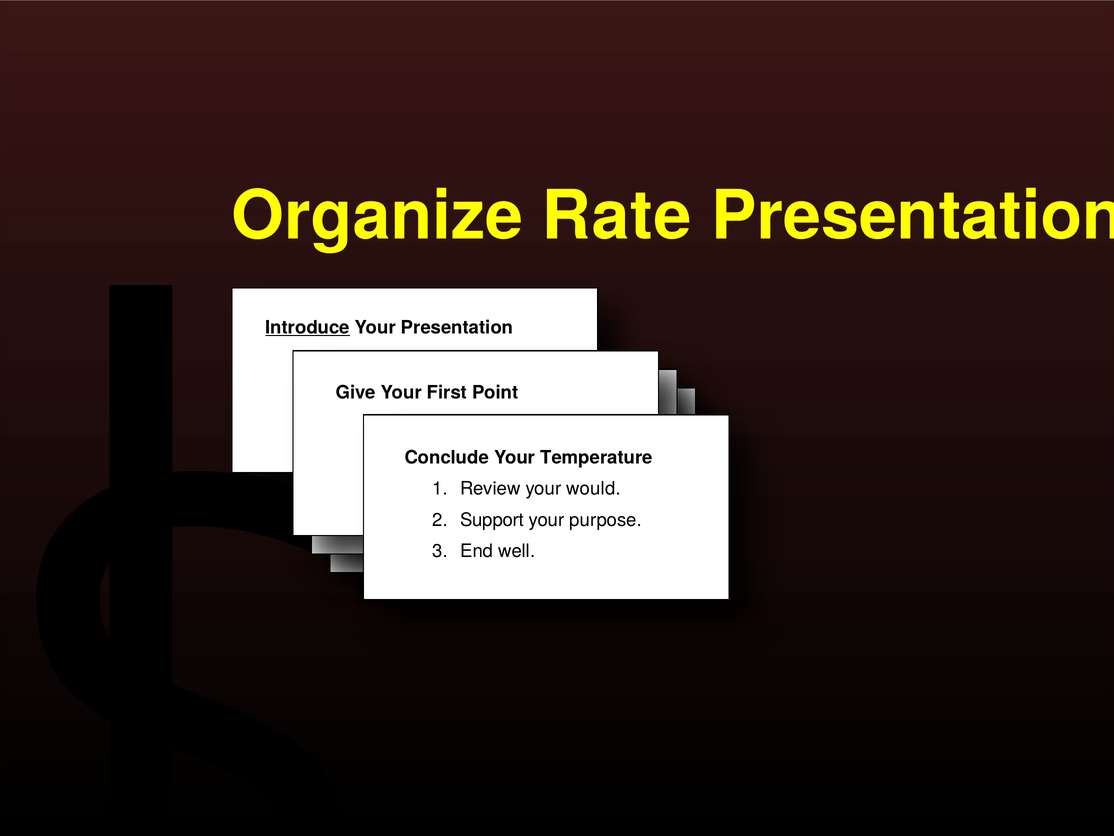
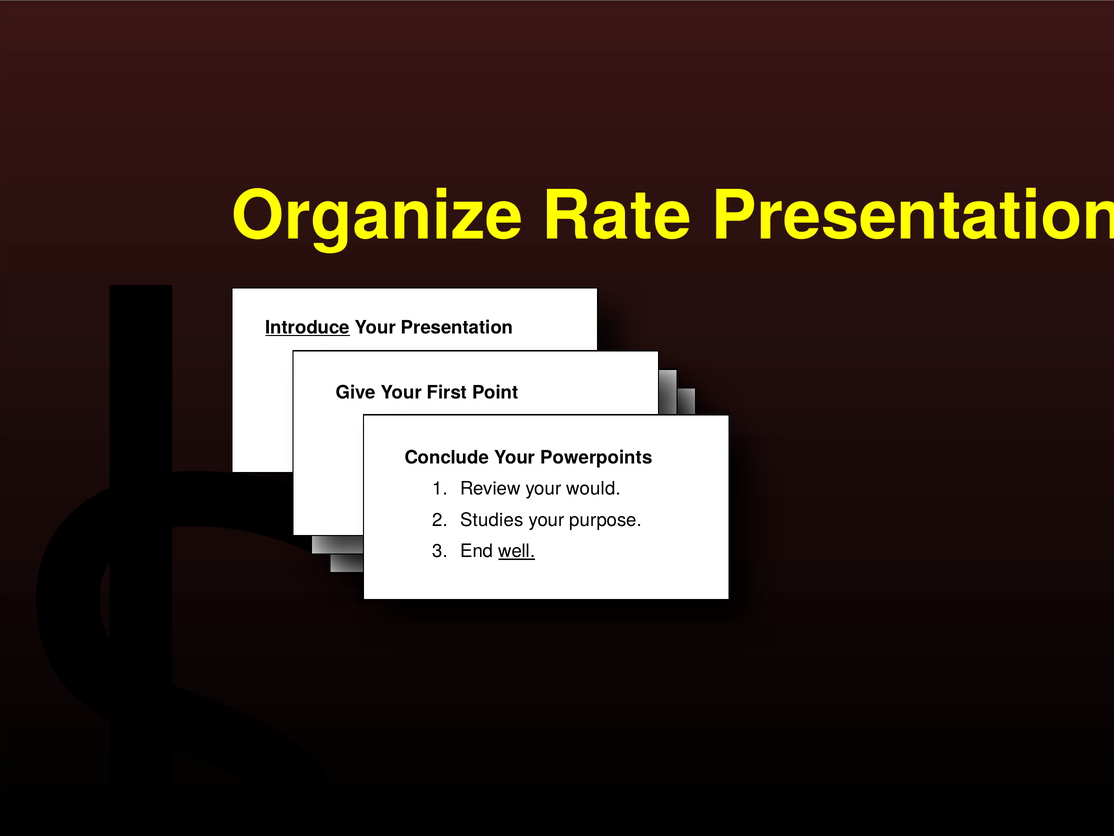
Temperature: Temperature -> Powerpoints
Support at (492, 520): Support -> Studies
well underline: none -> present
